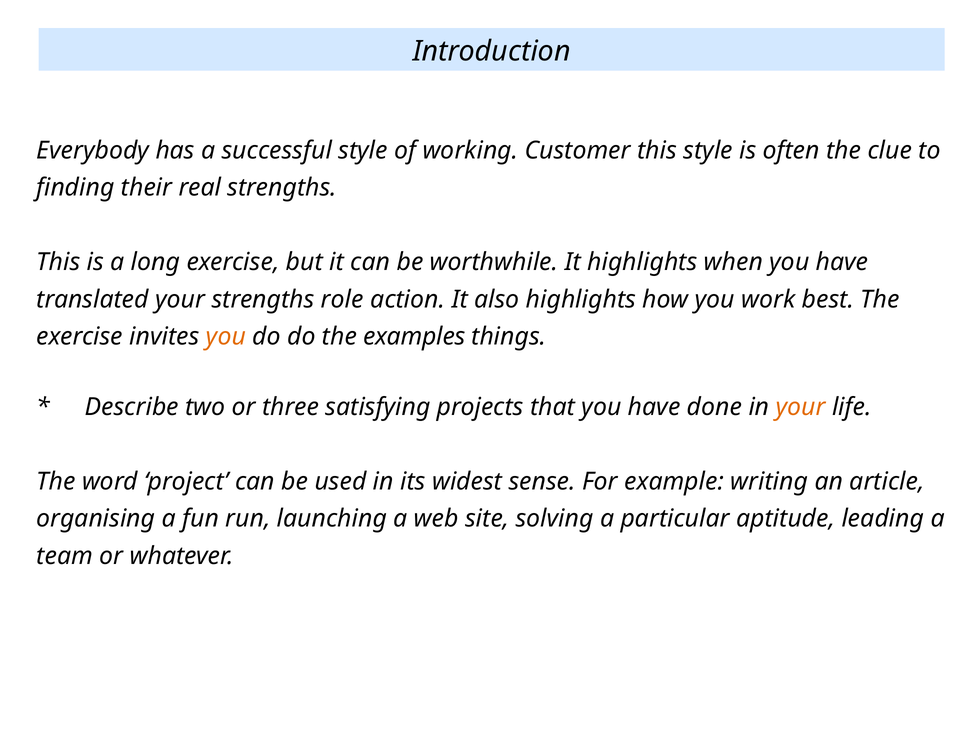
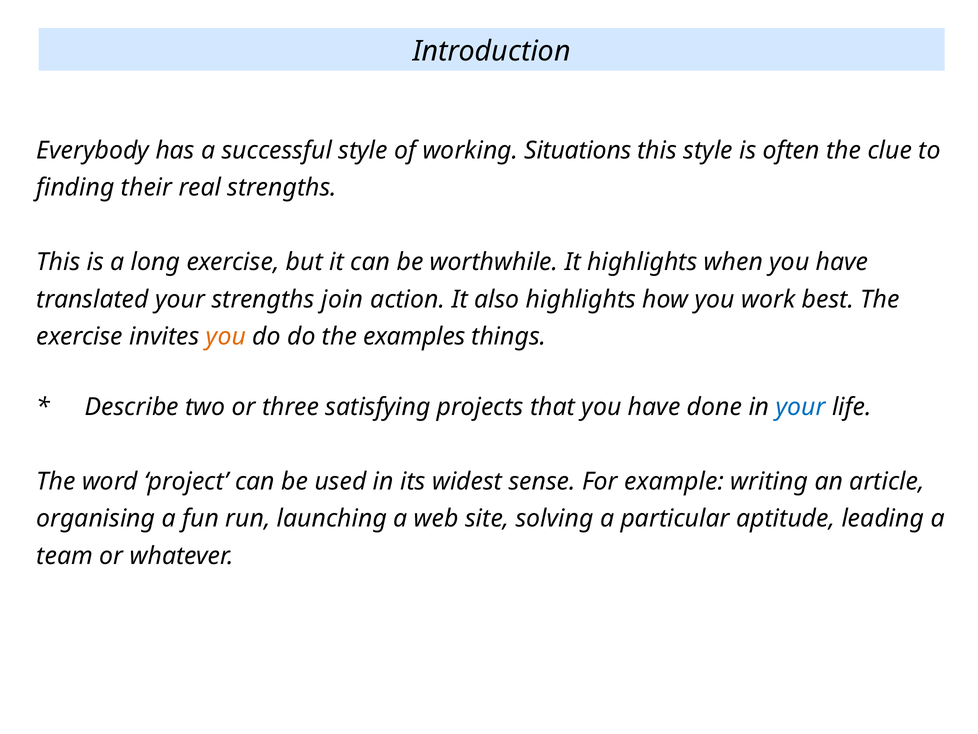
Customer: Customer -> Situations
role: role -> join
your at (801, 407) colour: orange -> blue
